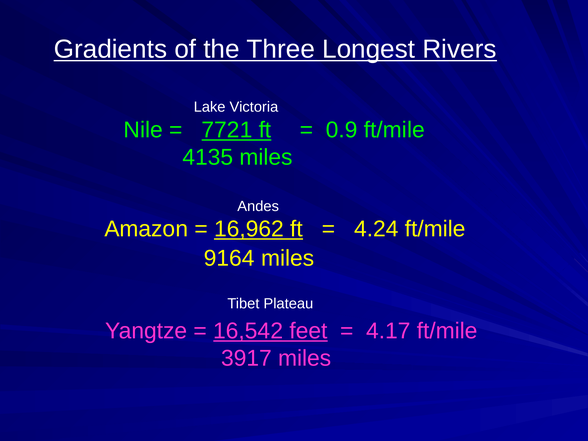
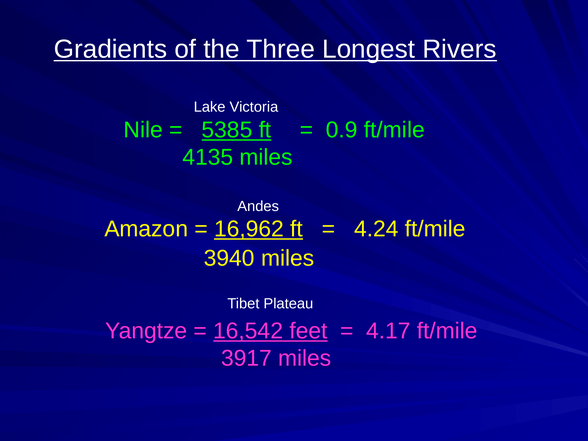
7721: 7721 -> 5385
9164: 9164 -> 3940
